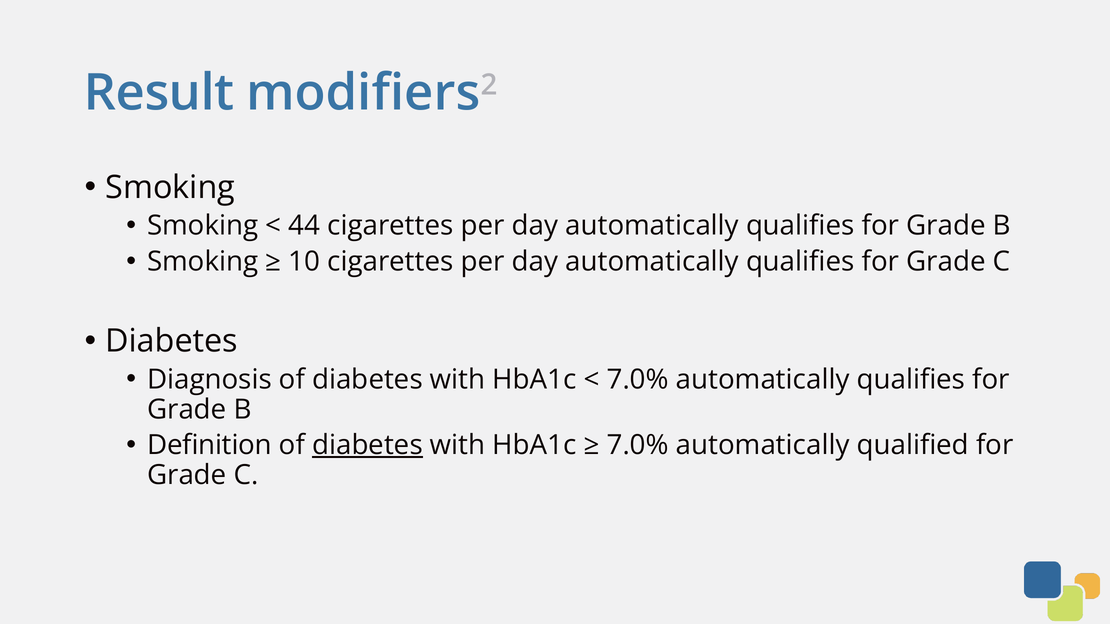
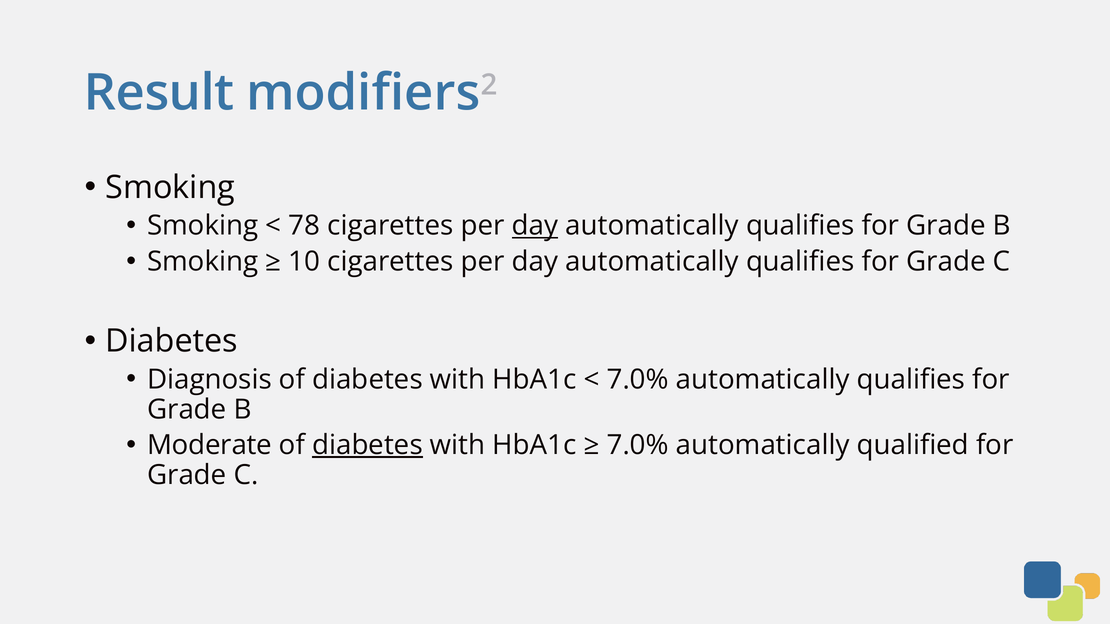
44: 44 -> 78
day at (535, 226) underline: none -> present
Definition: Definition -> Moderate
